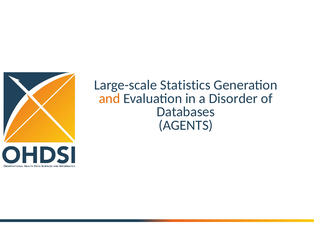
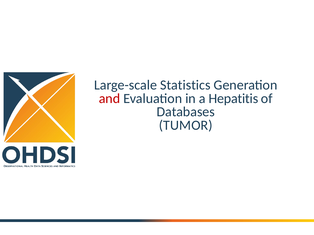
and colour: orange -> red
Disorder: Disorder -> Hepatitis
AGENTS: AGENTS -> TUMOR
